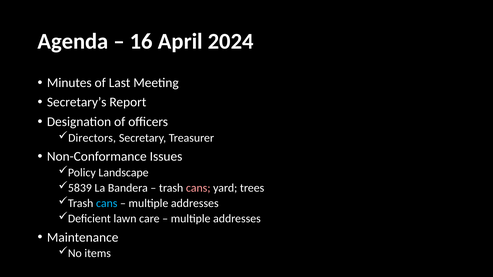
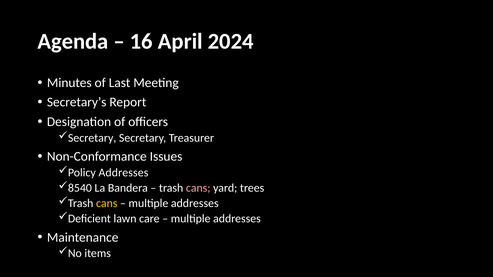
Directors at (92, 138): Directors -> Secretary
Policy Landscape: Landscape -> Addresses
5839: 5839 -> 8540
cans at (107, 204) colour: light blue -> yellow
